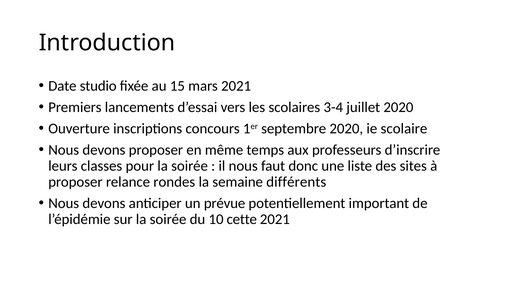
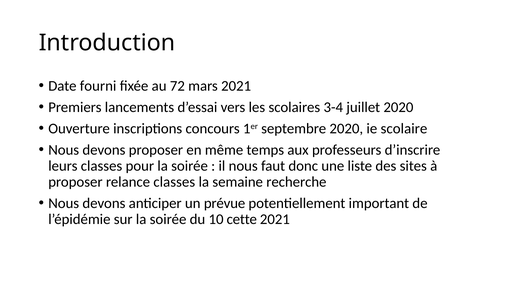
studio: studio -> fourni
15: 15 -> 72
relance rondes: rondes -> classes
différents: différents -> recherche
